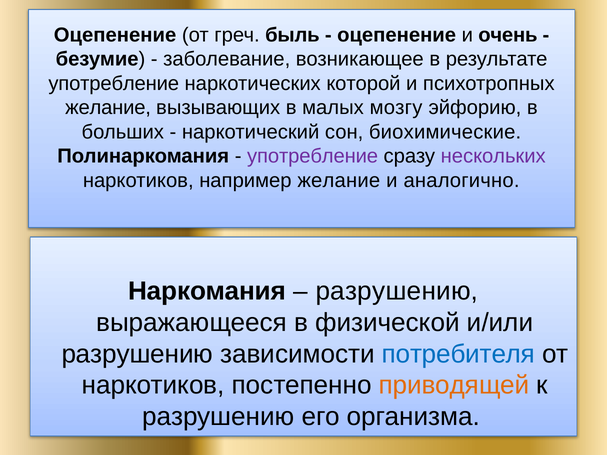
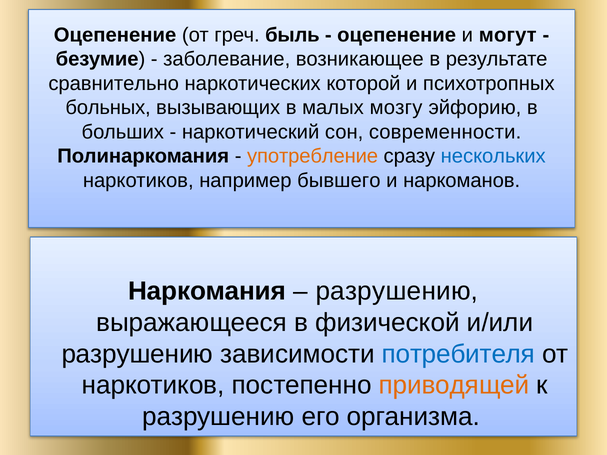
очень: очень -> могут
употребление at (114, 84): употребление -> сравнительно
желание at (108, 108): желание -> больных
биохимические: биохимические -> современности
употребление at (313, 156) colour: purple -> orange
нескольких colour: purple -> blue
например желание: желание -> бывшего
аналогично: аналогично -> наркоманов
